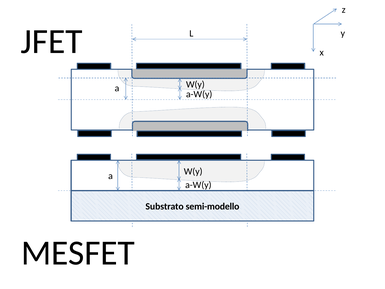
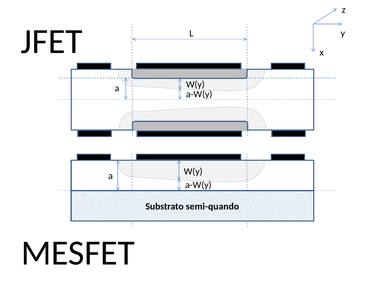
semi-modello: semi-modello -> semi-quando
